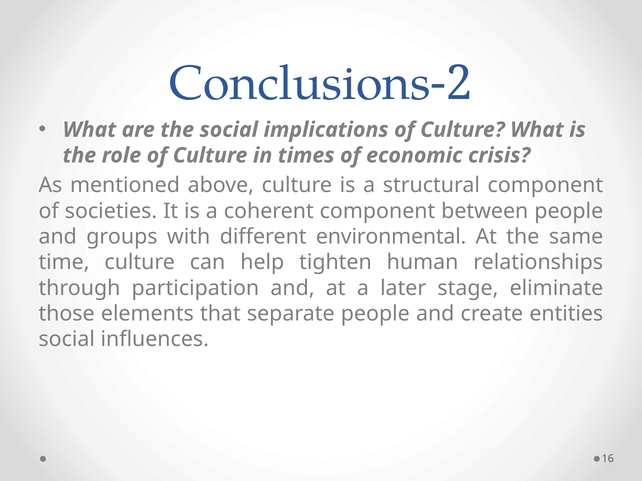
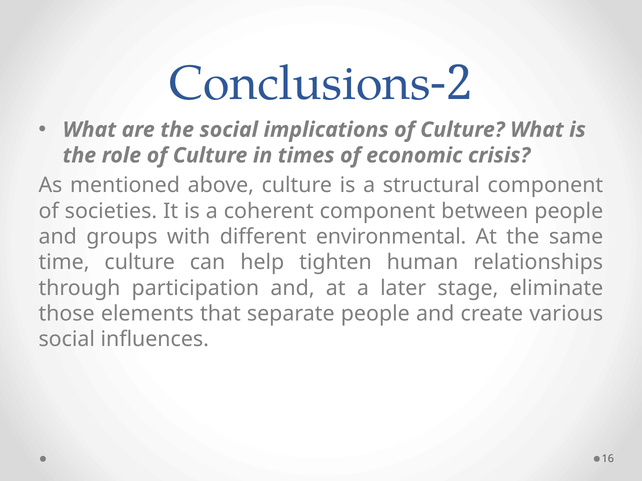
entities: entities -> various
